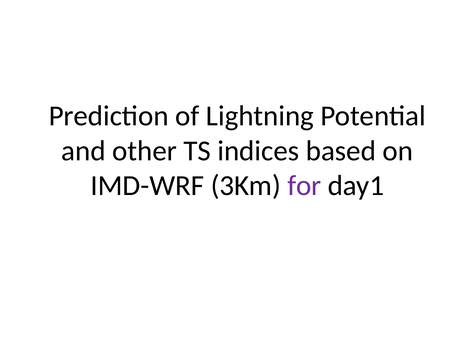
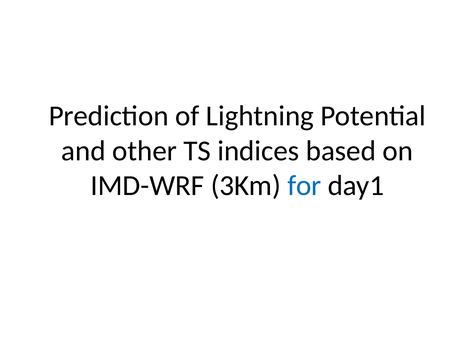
for colour: purple -> blue
